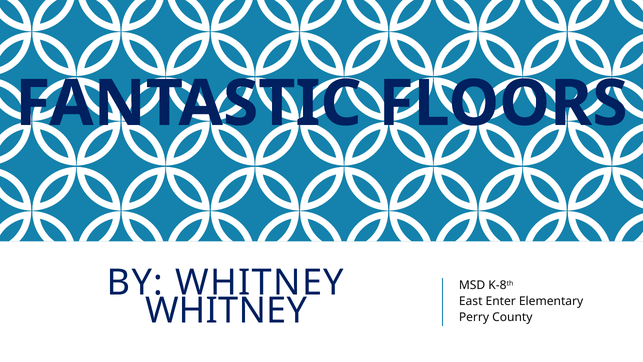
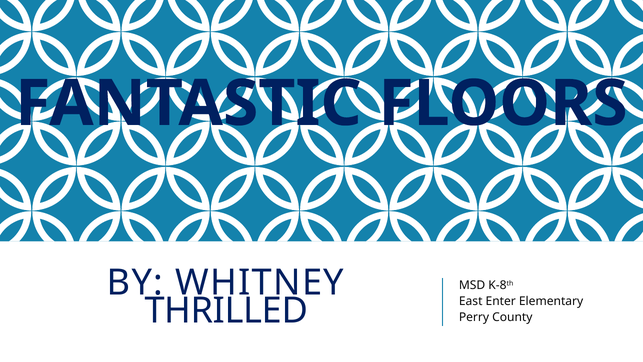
WHITNEY at (226, 310): WHITNEY -> THRILLED
